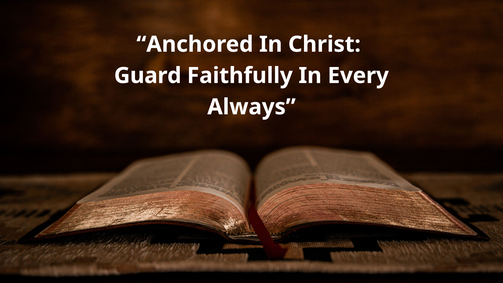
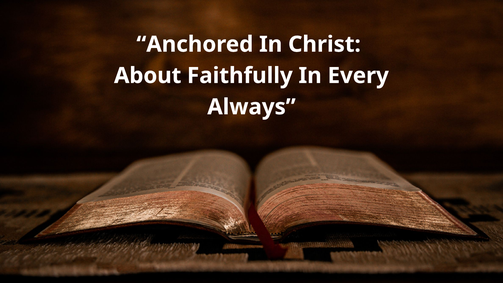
Guard: Guard -> About
